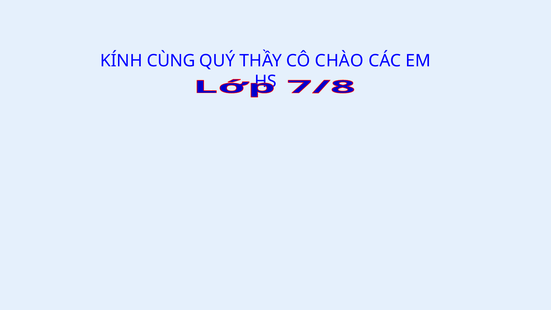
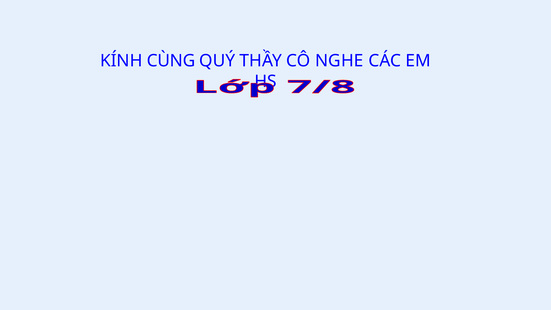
CHÀO: CHÀO -> NGHE
